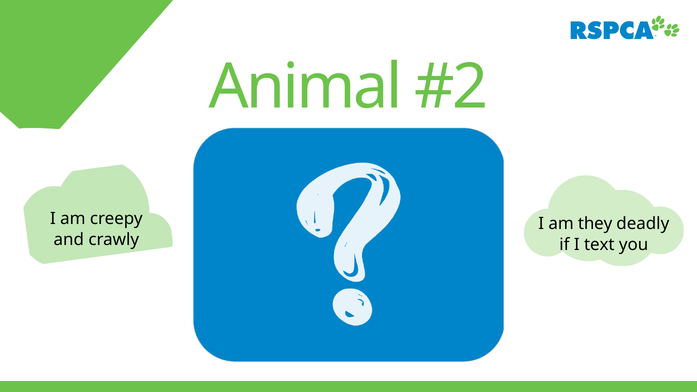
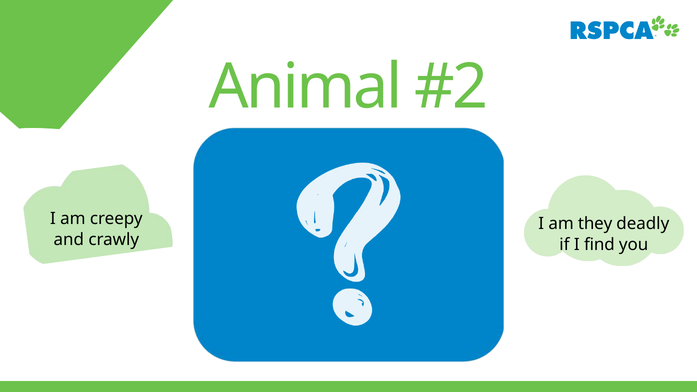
text: text -> find
